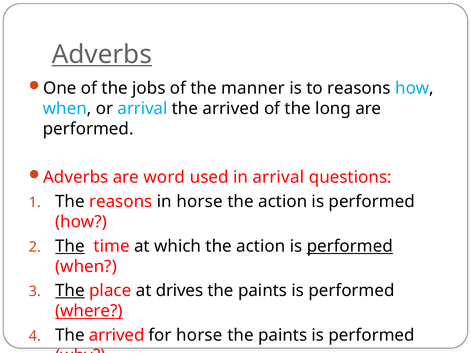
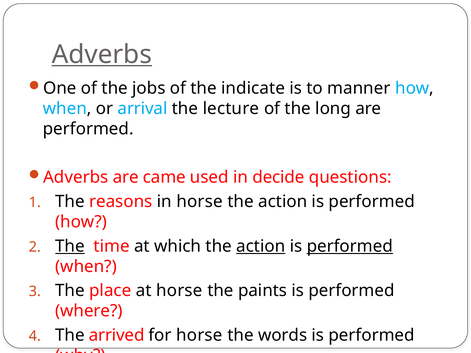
manner: manner -> indicate
to reasons: reasons -> manner
arrived at (231, 109): arrived -> lecture
word: word -> came
in arrival: arrival -> decide
action at (261, 246) underline: none -> present
The at (70, 291) underline: present -> none
at drives: drives -> horse
where underline: present -> none
paints at (283, 335): paints -> words
